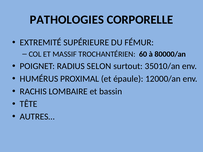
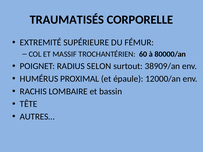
PATHOLOGIES: PATHOLOGIES -> TRAUMATISÉS
35010/an: 35010/an -> 38909/an
